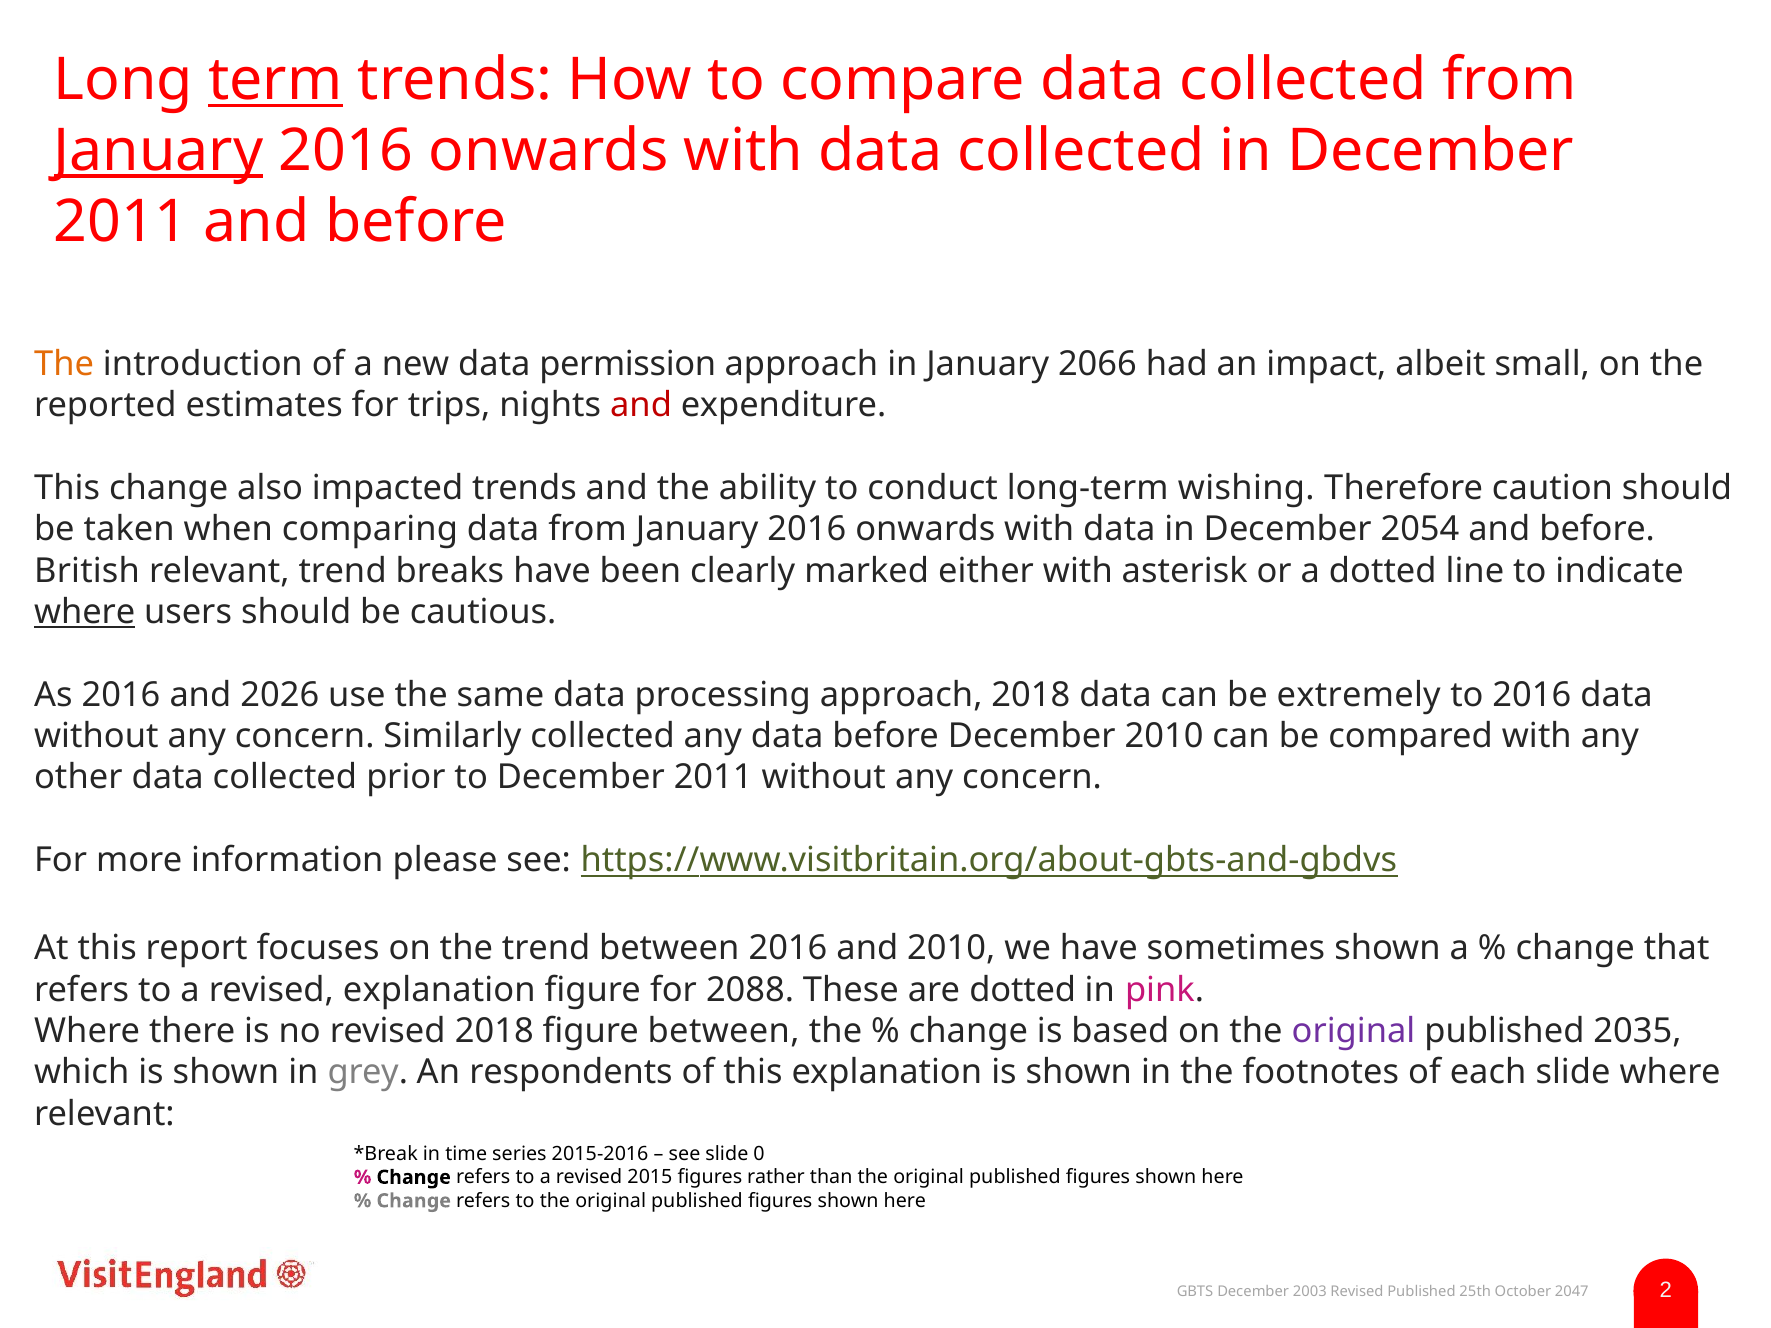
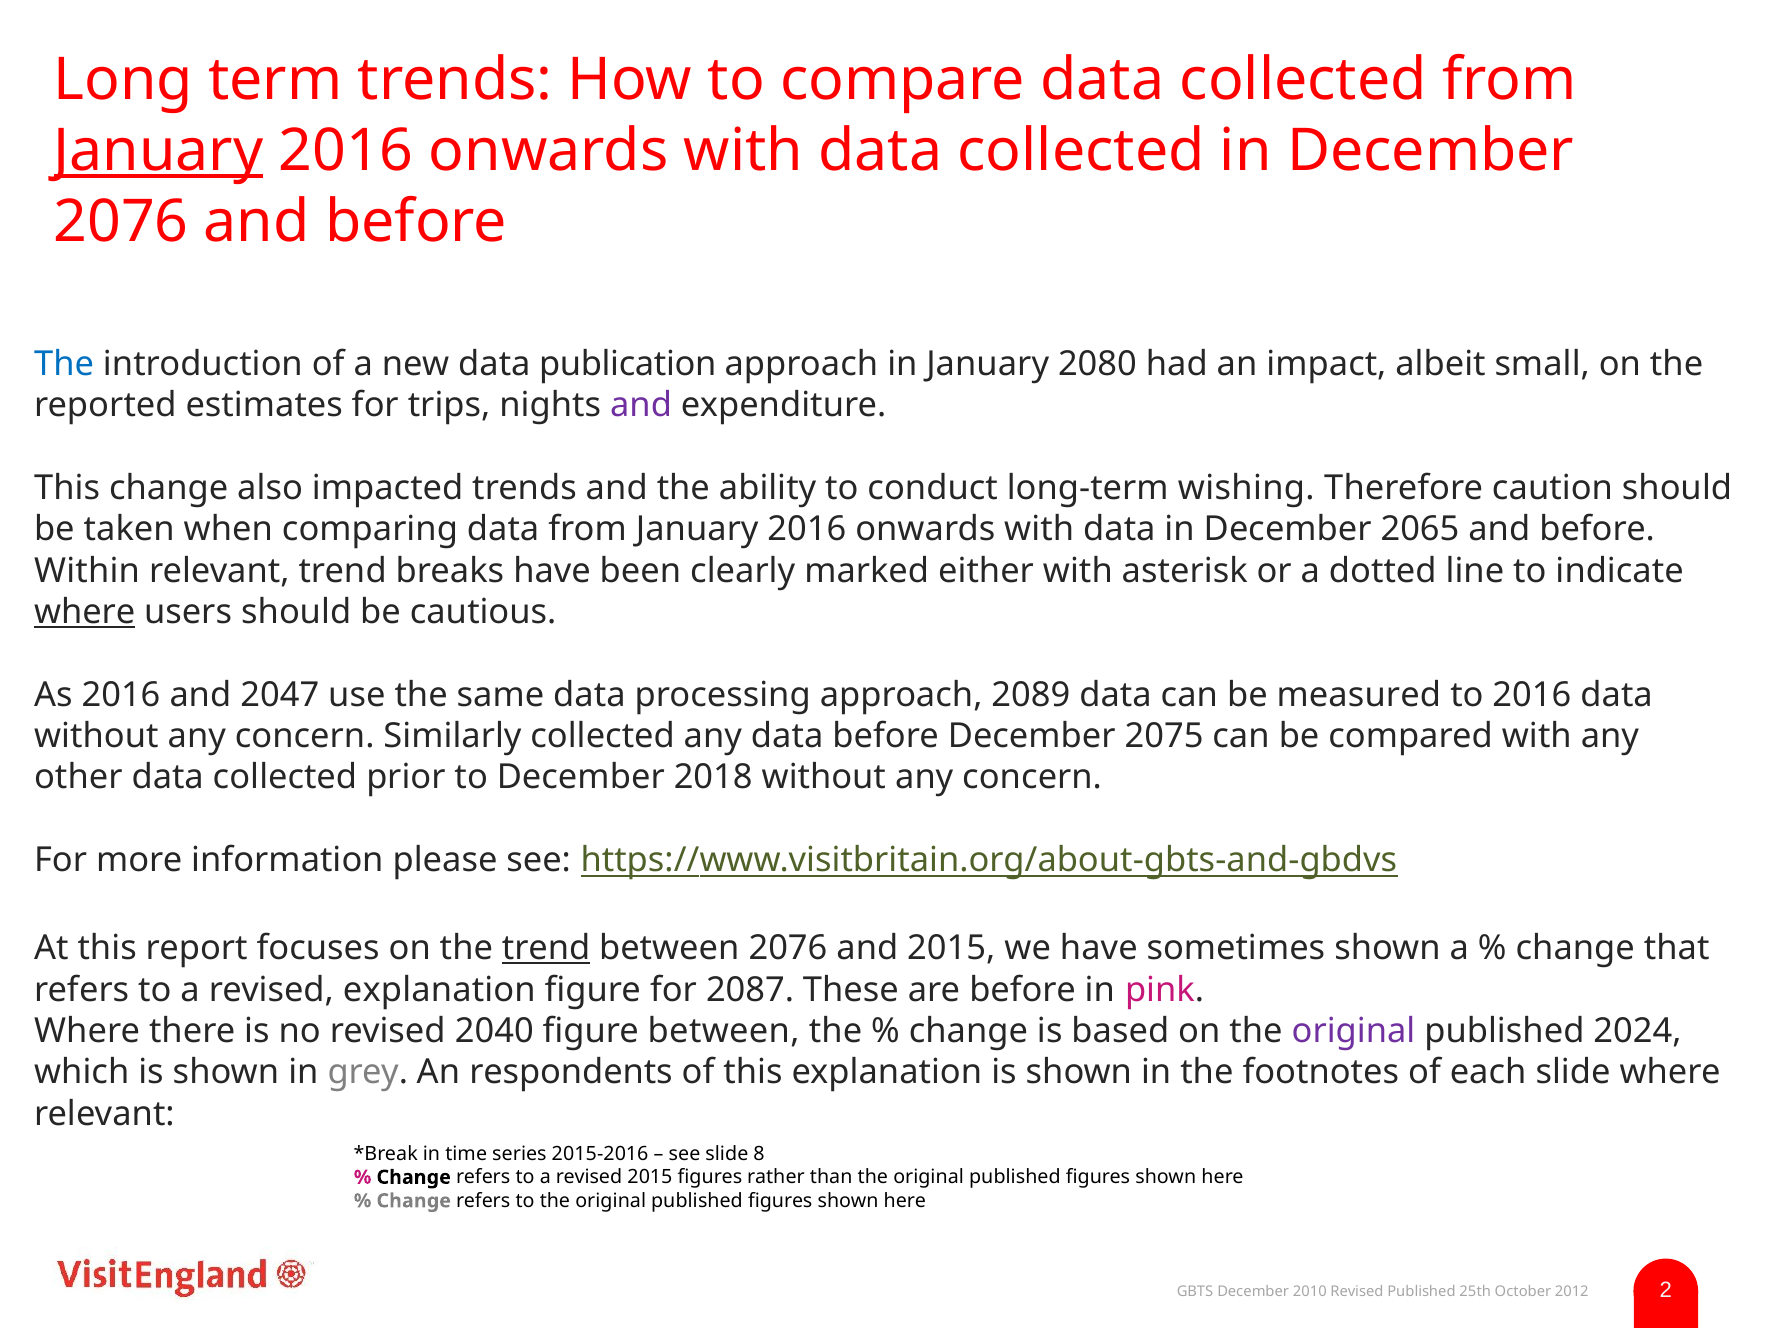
term underline: present -> none
2011 at (121, 222): 2011 -> 2076
The at (64, 364) colour: orange -> blue
permission: permission -> publication
2066: 2066 -> 2080
and at (641, 405) colour: red -> purple
2054: 2054 -> 2065
British: British -> Within
2026: 2026 -> 2047
approach 2018: 2018 -> 2089
extremely: extremely -> measured
December 2010: 2010 -> 2075
to December 2011: 2011 -> 2018
trend at (546, 949) underline: none -> present
between 2016: 2016 -> 2076
and 2010: 2010 -> 2015
2088: 2088 -> 2087
are dotted: dotted -> before
revised 2018: 2018 -> 2040
2035: 2035 -> 2024
0: 0 -> 8
2003: 2003 -> 2010
2047: 2047 -> 2012
